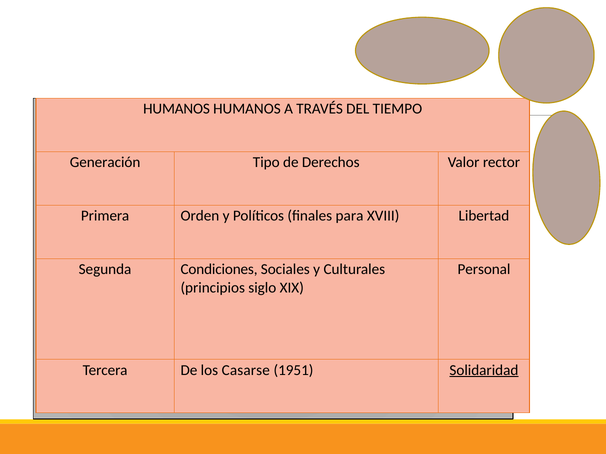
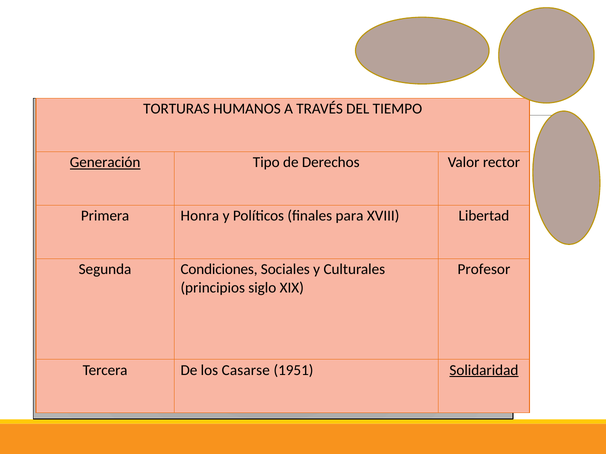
HUMANOS at (177, 109): HUMANOS -> TORTURAS
Generación underline: none -> present
Orden: Orden -> Honra
Personal: Personal -> Profesor
